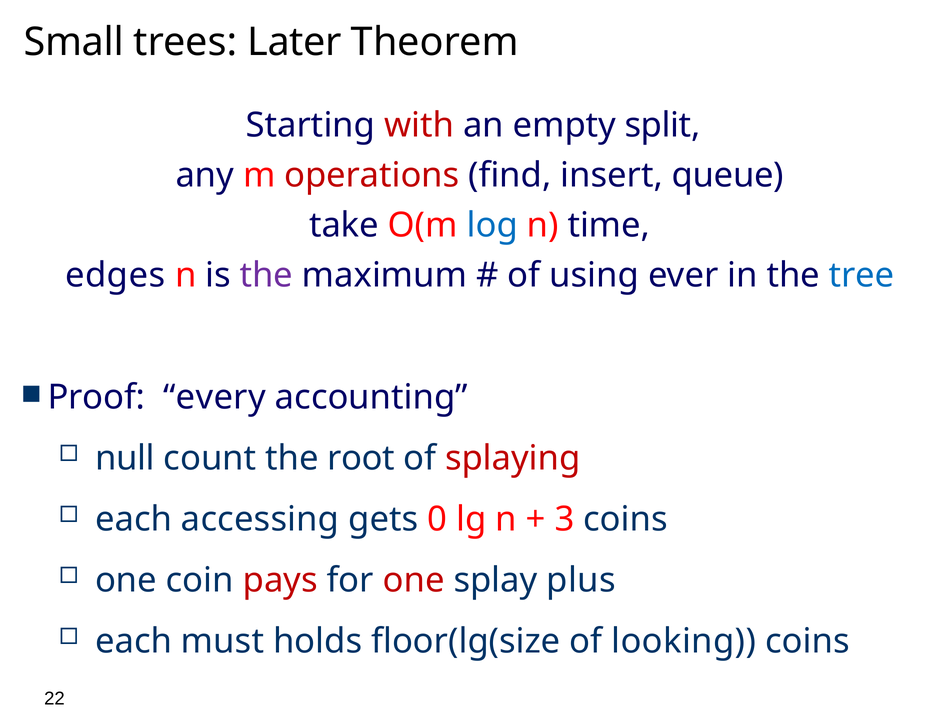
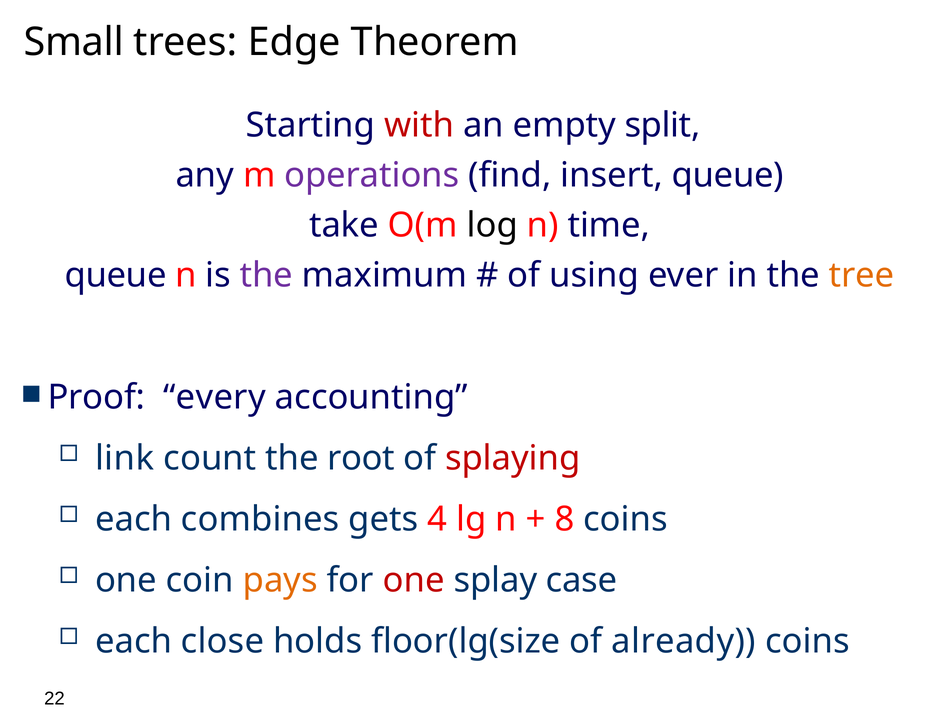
Later: Later -> Edge
operations colour: red -> purple
log colour: blue -> black
edges at (115, 275): edges -> queue
tree colour: blue -> orange
null: null -> link
accessing: accessing -> combines
0: 0 -> 4
3: 3 -> 8
pays colour: red -> orange
plus: plus -> case
must: must -> close
looking: looking -> already
